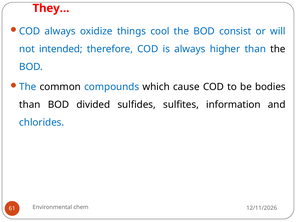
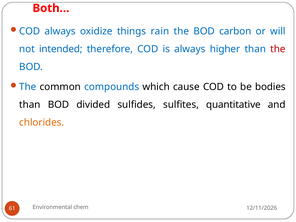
They…: They… -> Both…
cool: cool -> rain
consist: consist -> carbon
the at (278, 49) colour: black -> red
information: information -> quantitative
chlorides colour: blue -> orange
